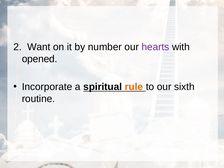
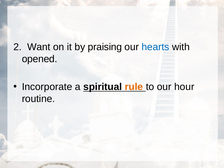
number: number -> praising
hearts colour: purple -> blue
sixth: sixth -> hour
